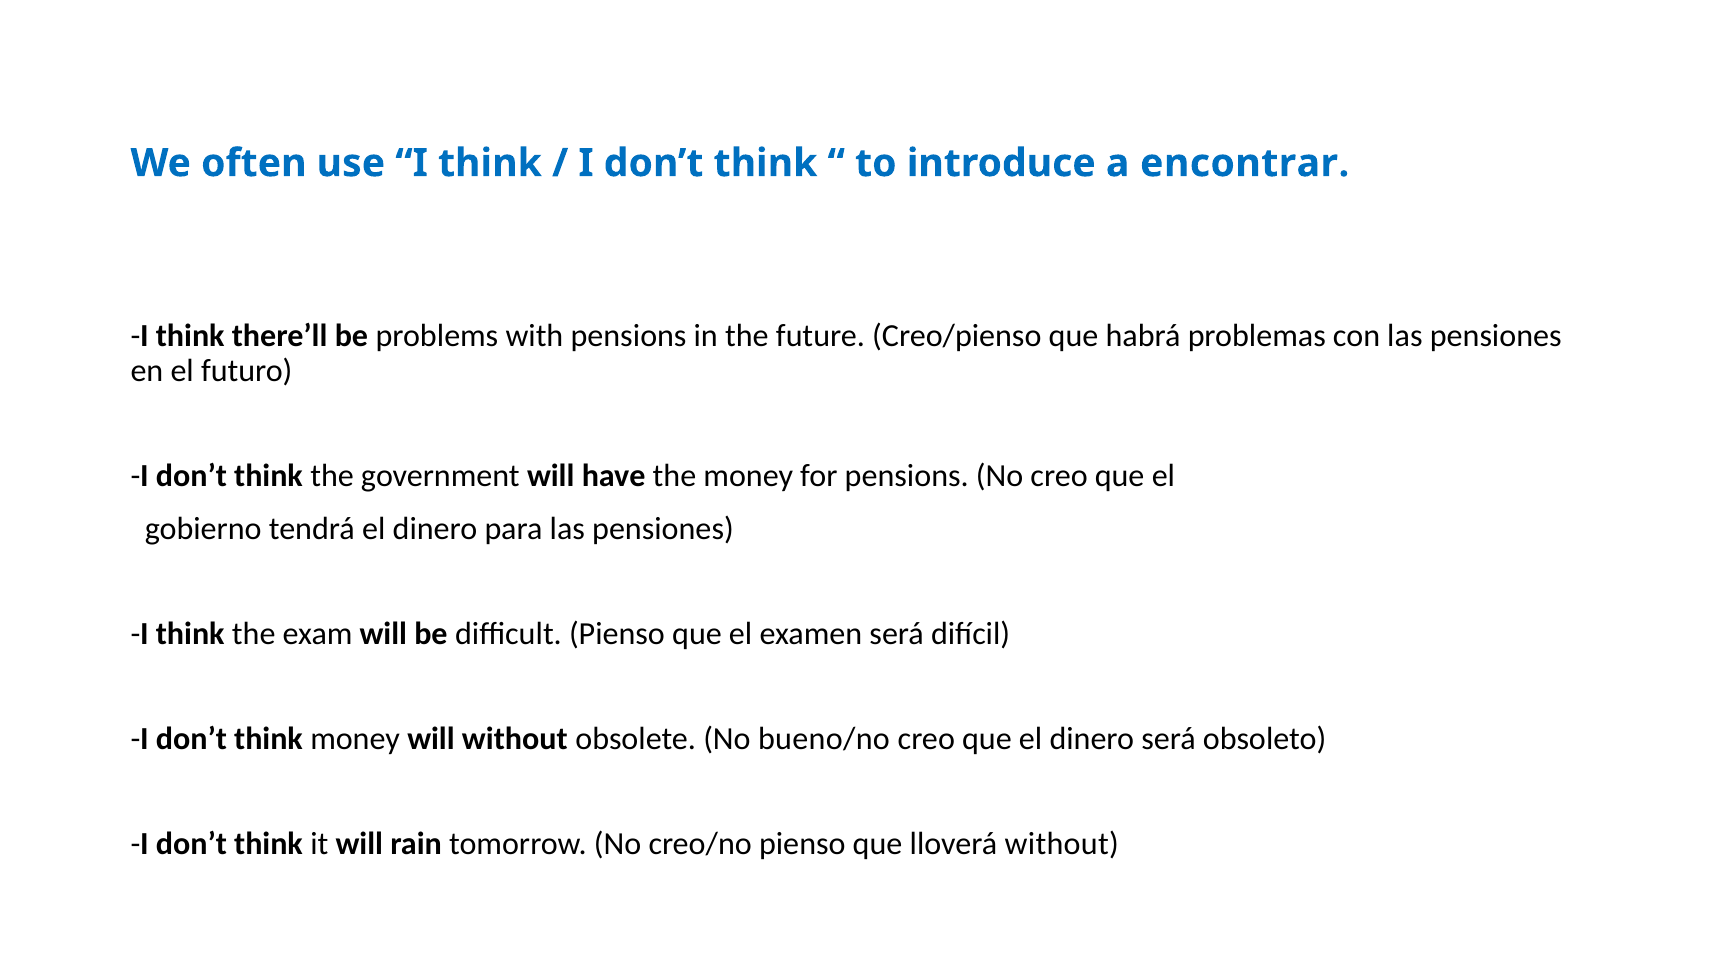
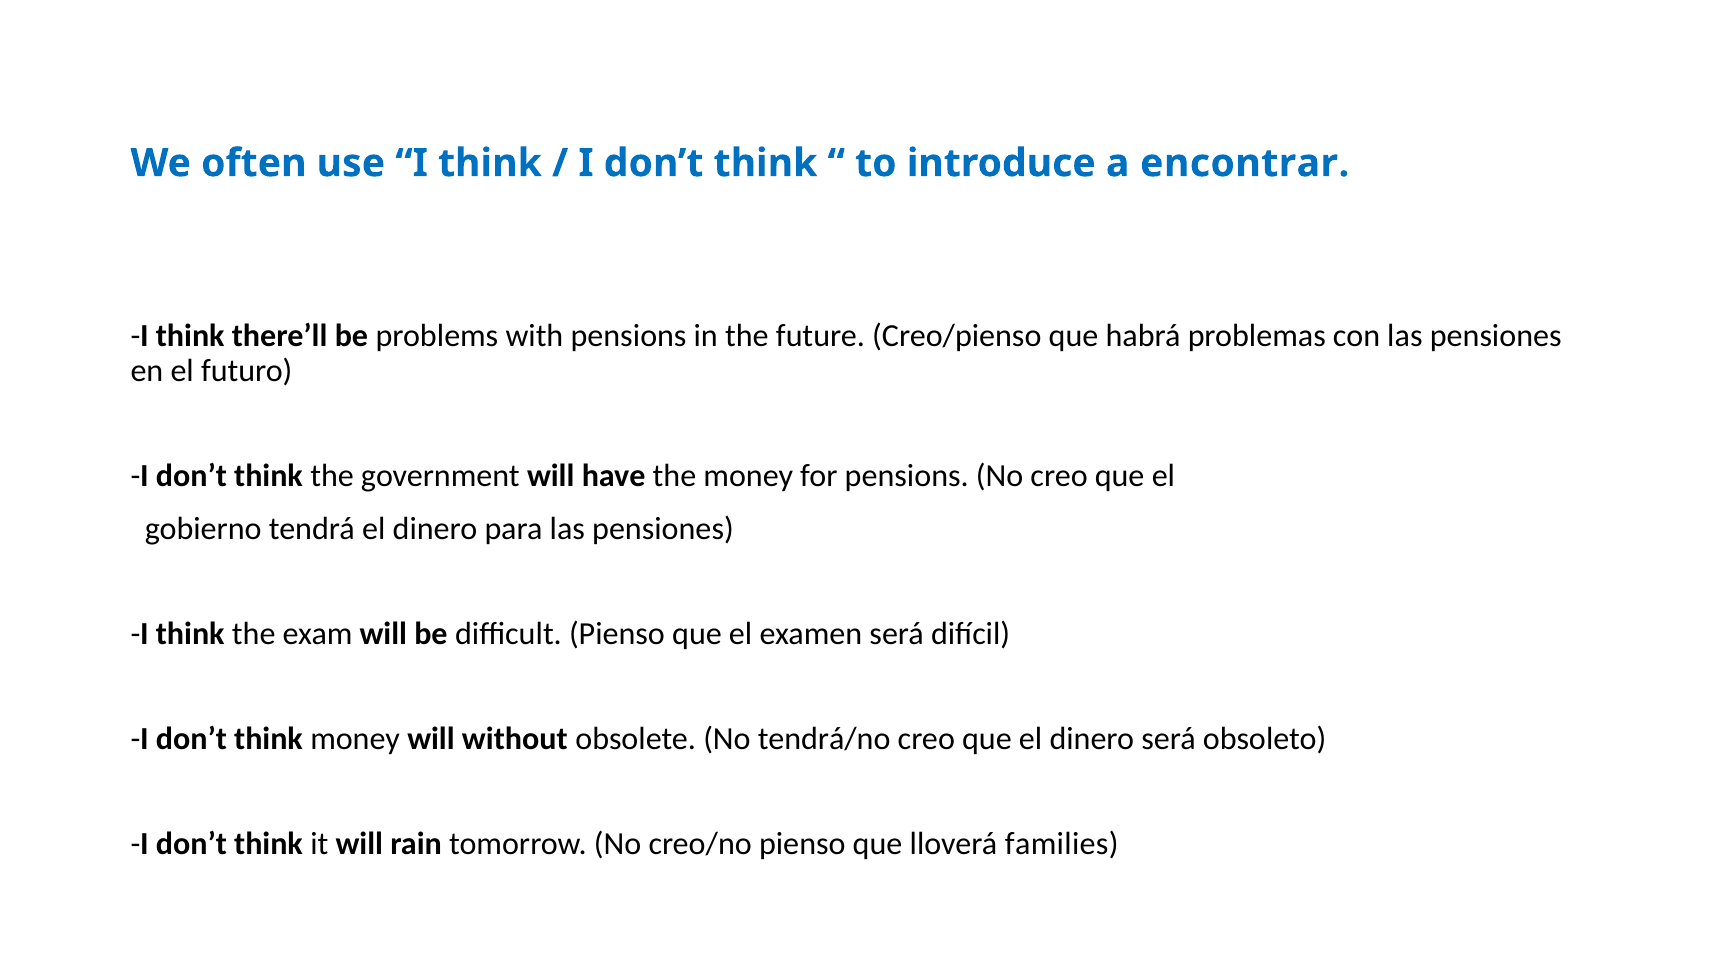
bueno/no: bueno/no -> tendrá/no
lloverá without: without -> families
